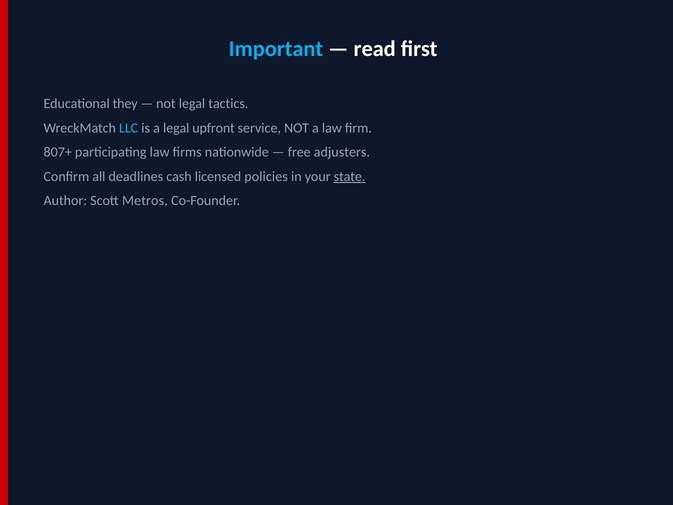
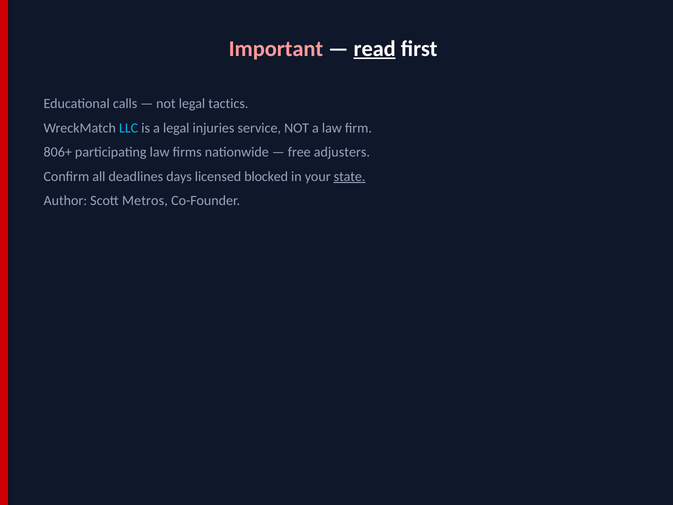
Important colour: light blue -> pink
read underline: none -> present
they: they -> calls
upfront: upfront -> injuries
807+: 807+ -> 806+
cash: cash -> days
policies: policies -> blocked
